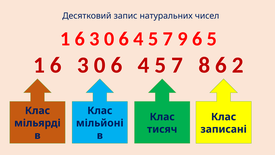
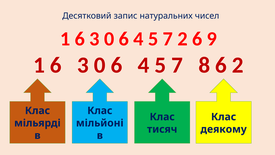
7 9: 9 -> 2
6 5: 5 -> 9
записані: записані -> деякому
